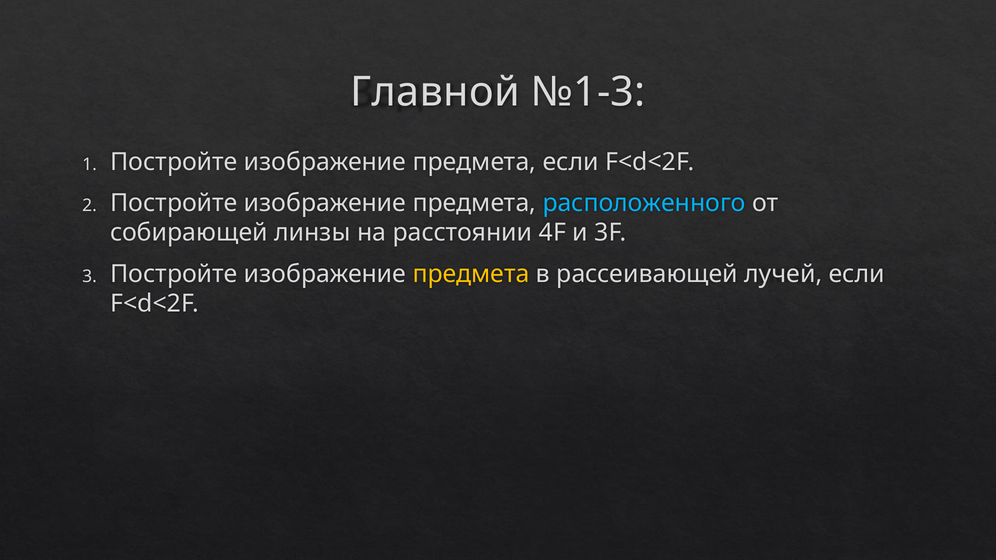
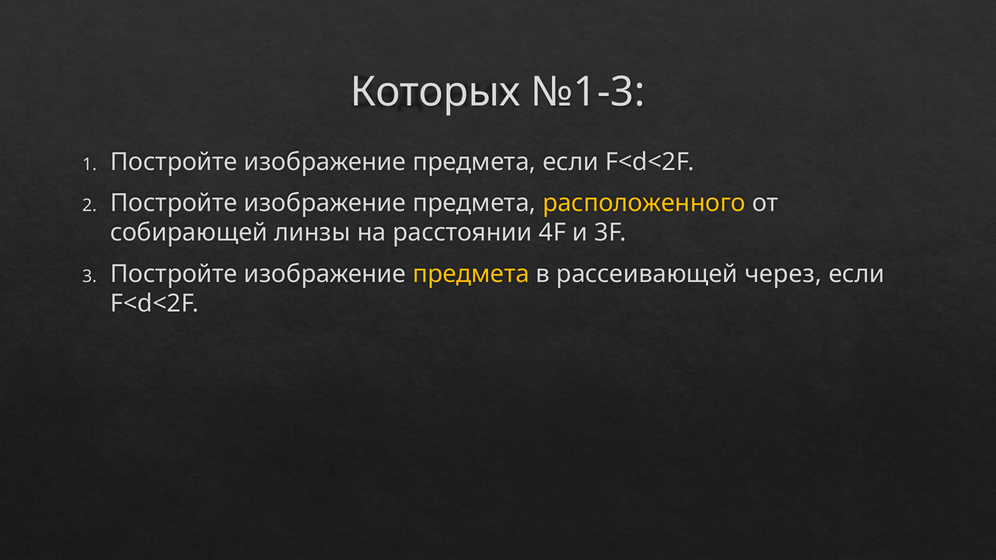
Главной: Главной -> Которых
расположенного colour: light blue -> yellow
лучей: лучей -> через
